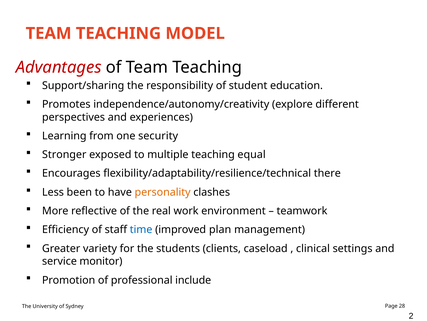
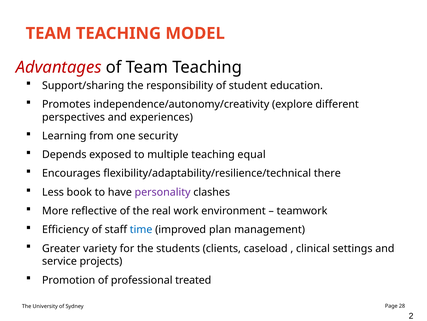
Stronger: Stronger -> Depends
been: been -> book
personality colour: orange -> purple
monitor: monitor -> projects
include: include -> treated
